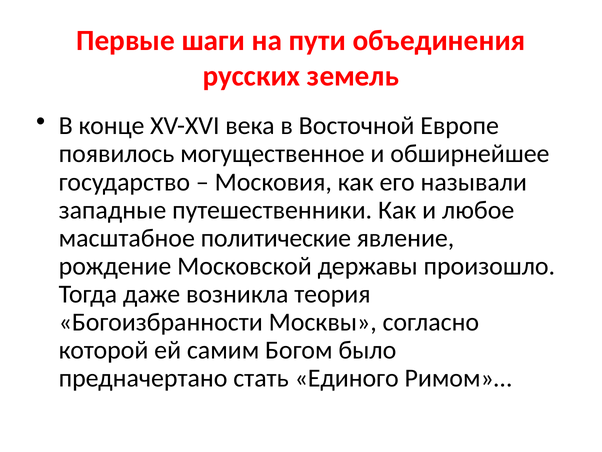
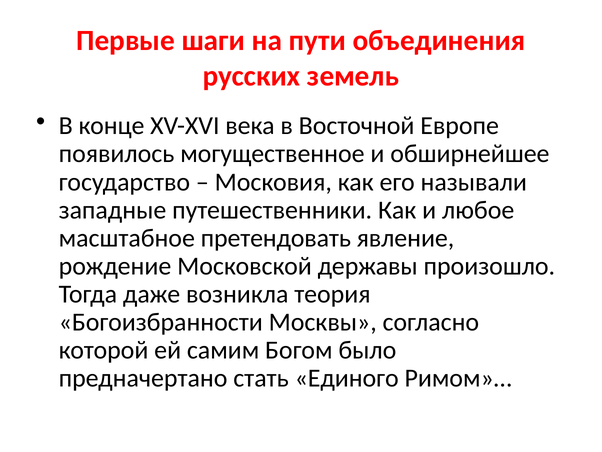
политические: политические -> претендовать
